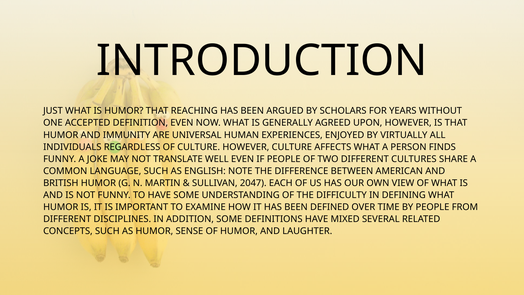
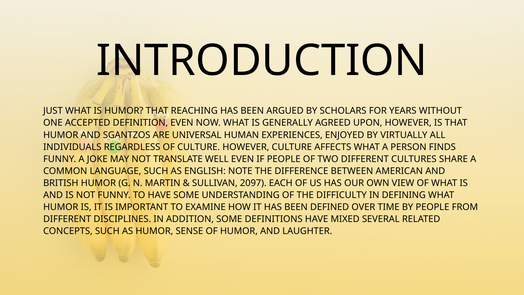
IMMUNITY: IMMUNITY -> SGANTZOS
2047: 2047 -> 2097
